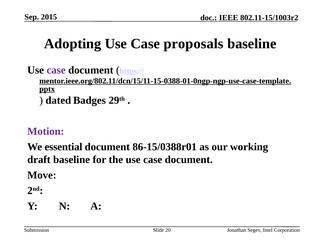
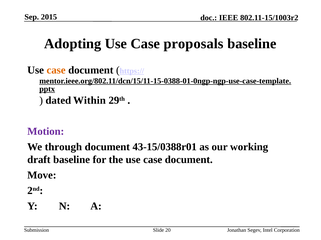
case at (56, 70) colour: purple -> orange
Badges: Badges -> Within
essential: essential -> through
86-15/0388r01: 86-15/0388r01 -> 43-15/0388r01
